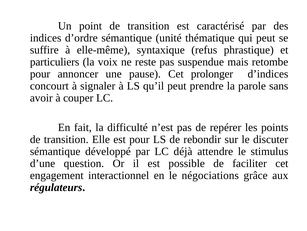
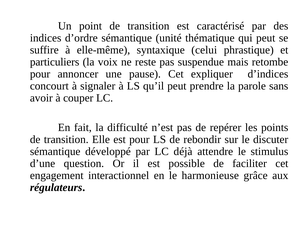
refus: refus -> celui
prolonger: prolonger -> expliquer
négociations: négociations -> harmonieuse
